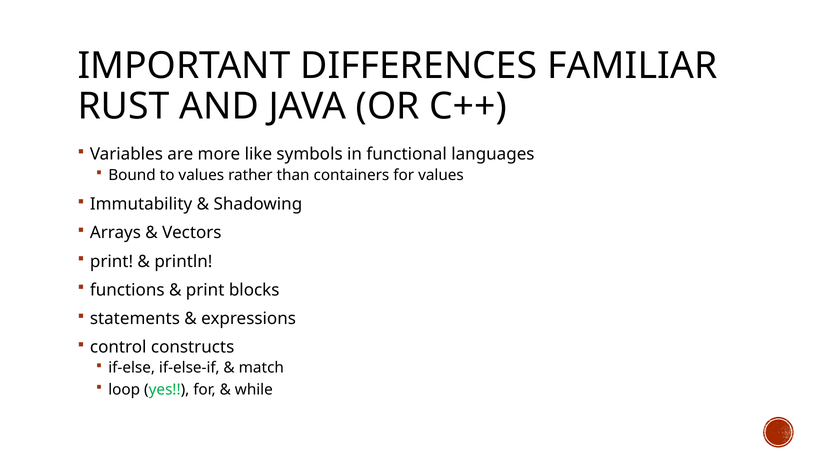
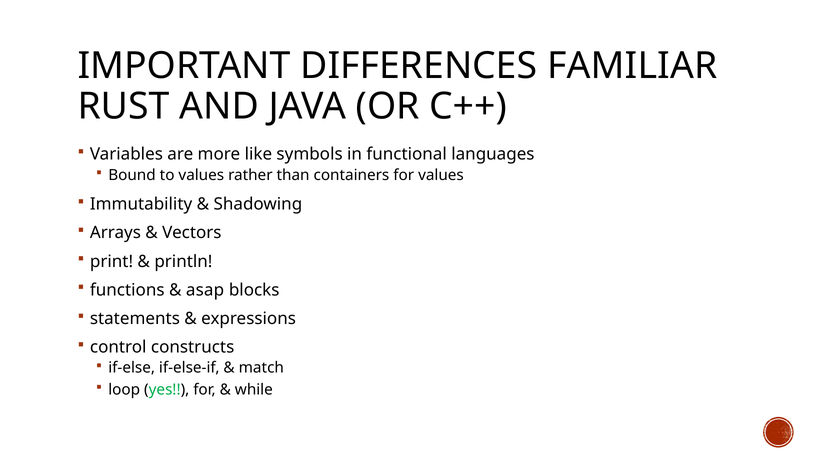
print at (205, 290): print -> asap
